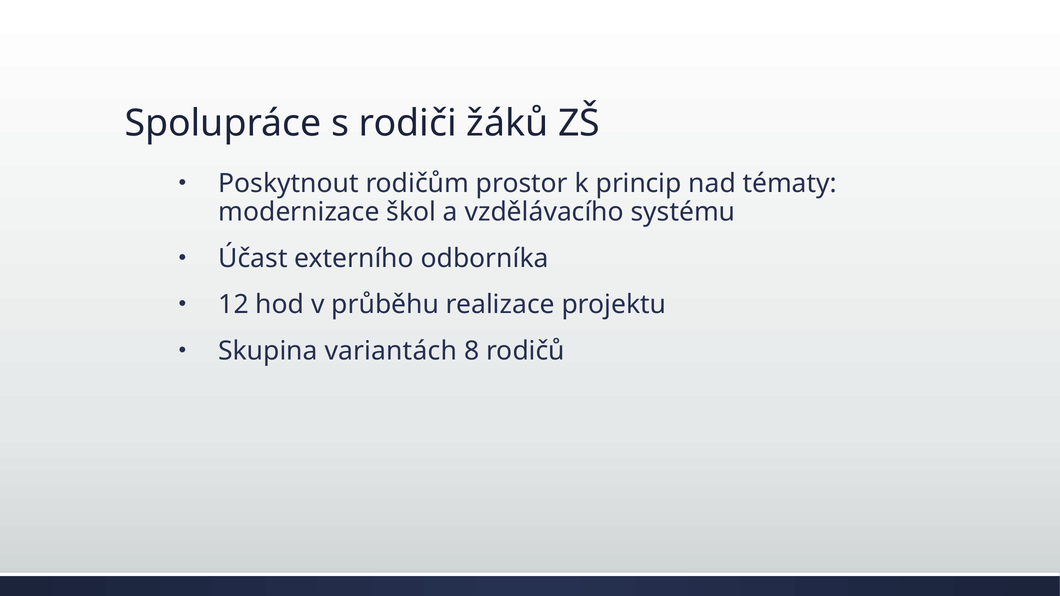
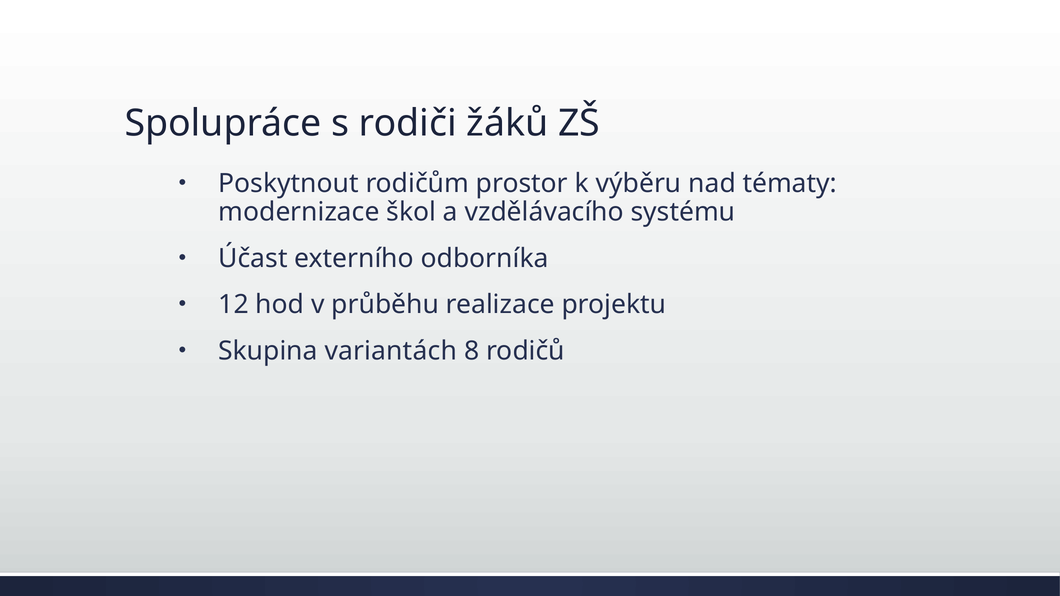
princip: princip -> výběru
